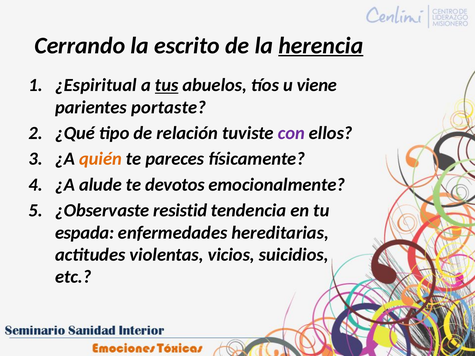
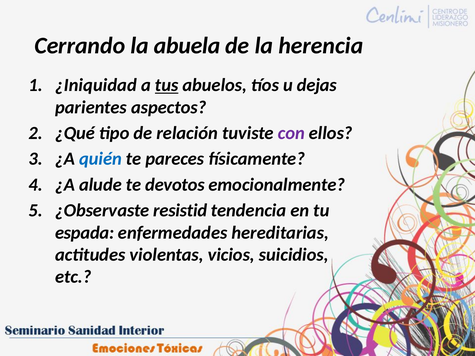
escrito: escrito -> abuela
herencia underline: present -> none
¿Espiritual: ¿Espiritual -> ¿Iniquidad
viene: viene -> dejas
portaste: portaste -> aspectos
quién colour: orange -> blue
